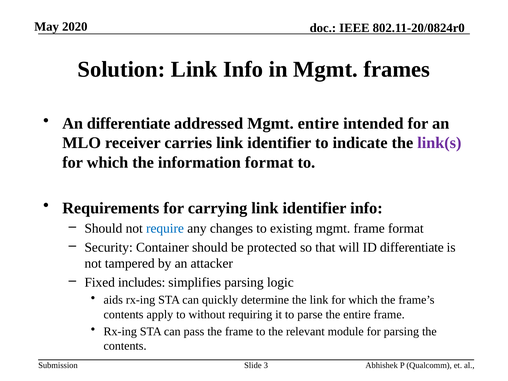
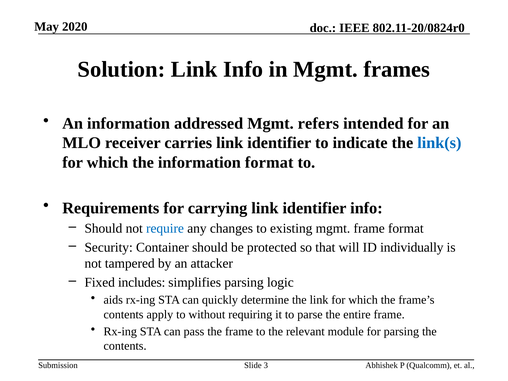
An differentiate: differentiate -> information
Mgmt entire: entire -> refers
link(s colour: purple -> blue
ID differentiate: differentiate -> individually
